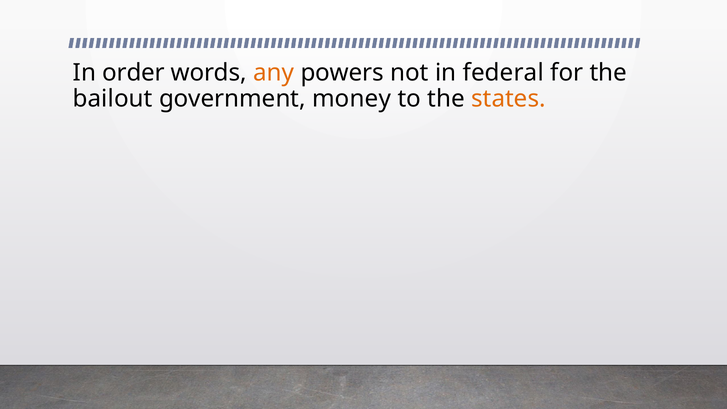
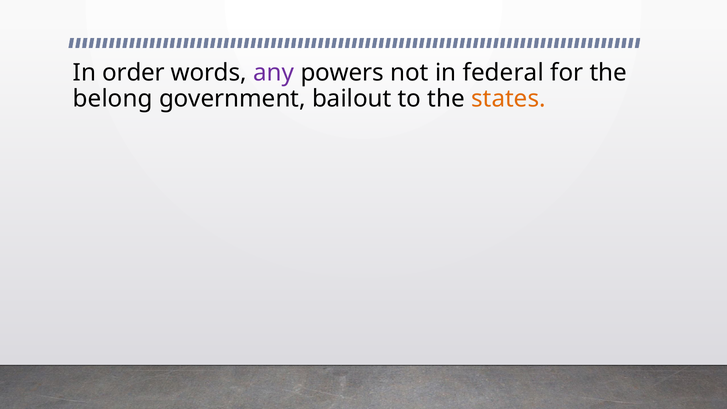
any colour: orange -> purple
bailout: bailout -> belong
money: money -> bailout
